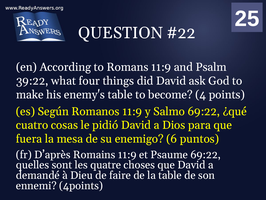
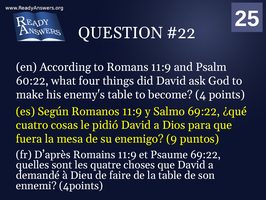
39:22: 39:22 -> 60:22
6: 6 -> 9
